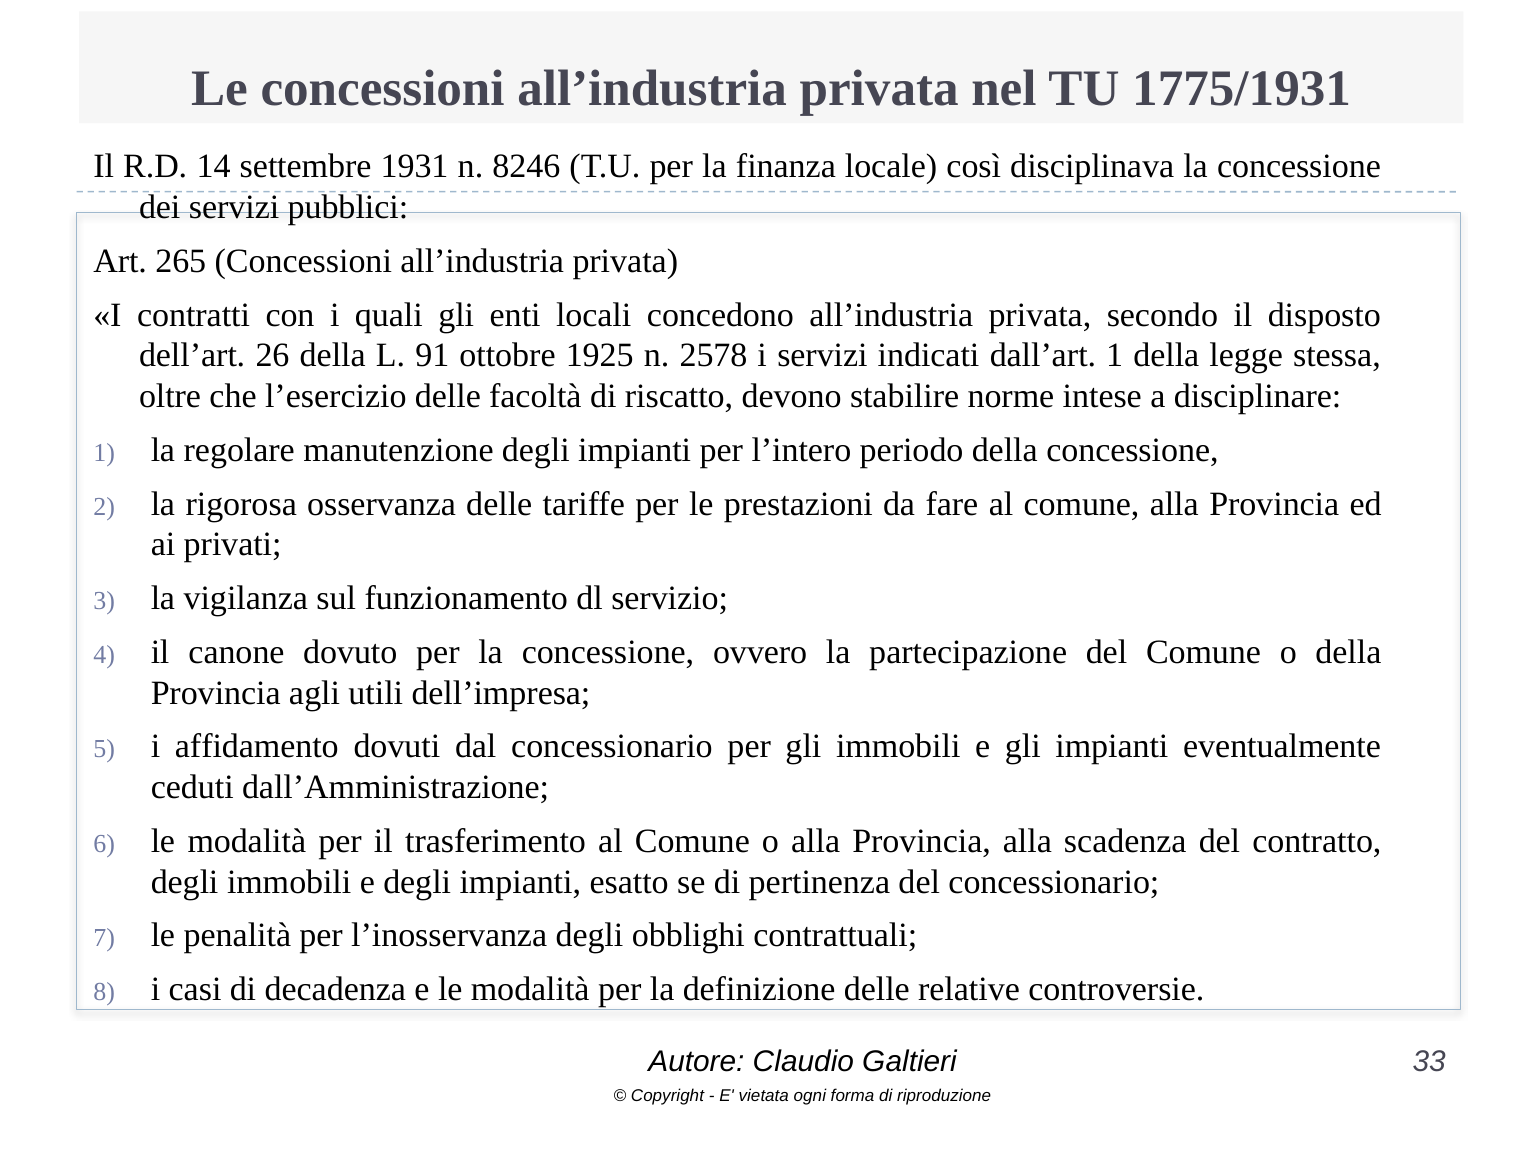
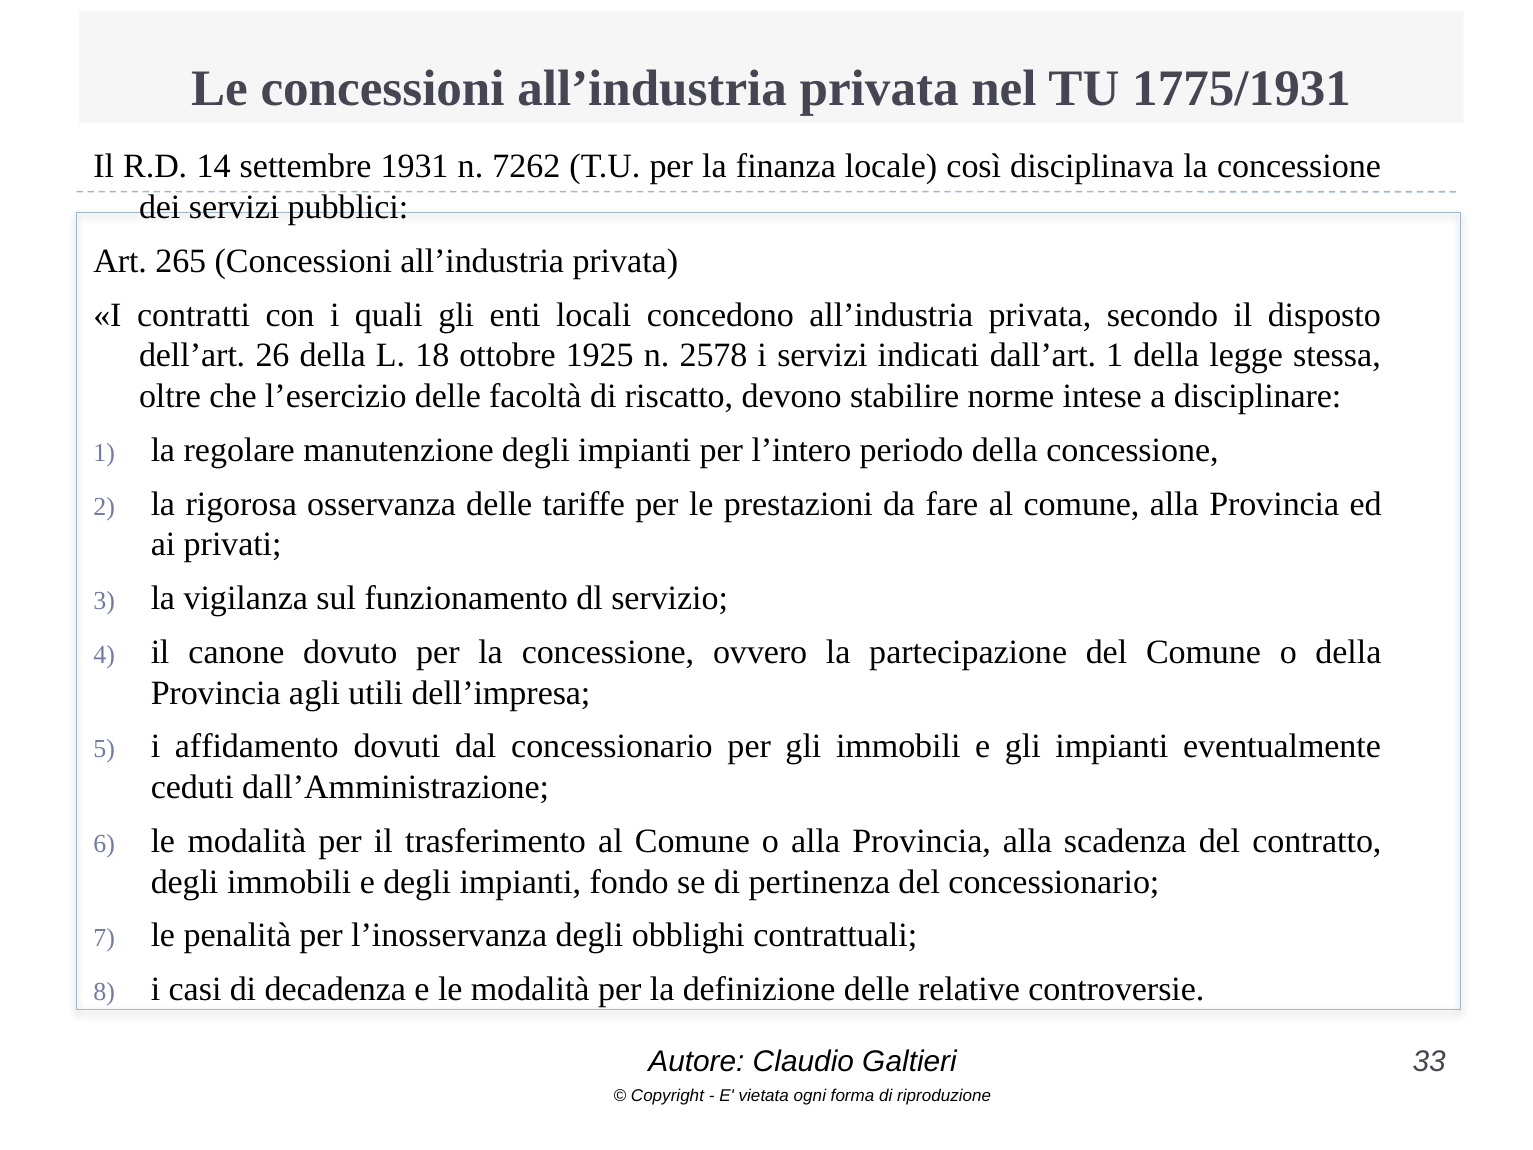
8246: 8246 -> 7262
91: 91 -> 18
esatto: esatto -> fondo
